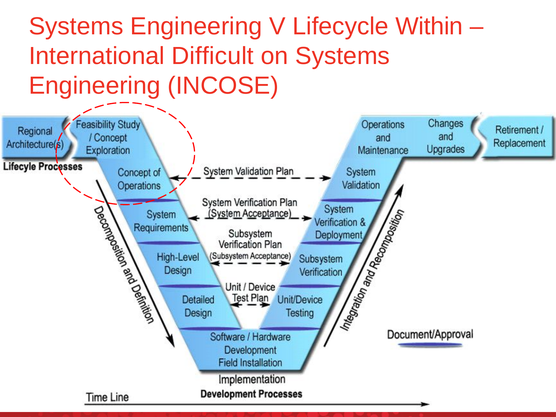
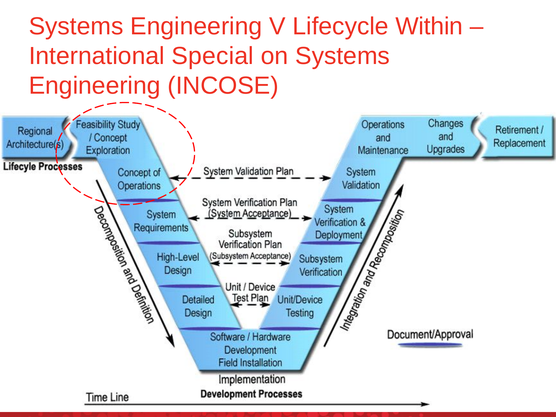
Difficult: Difficult -> Special
